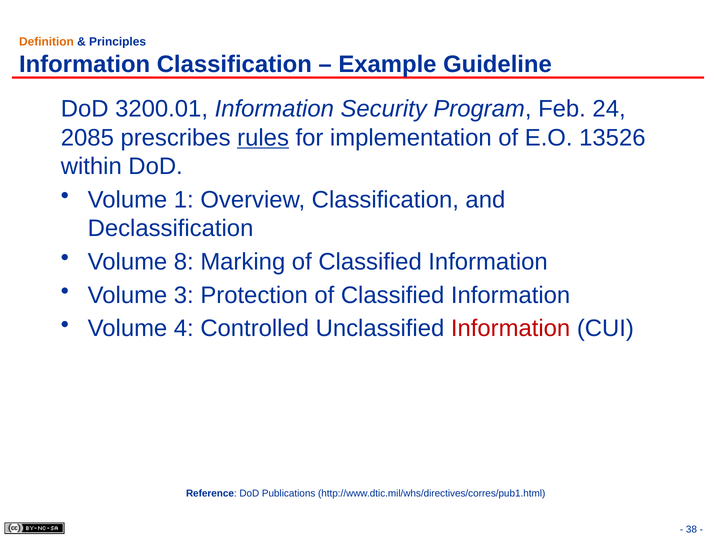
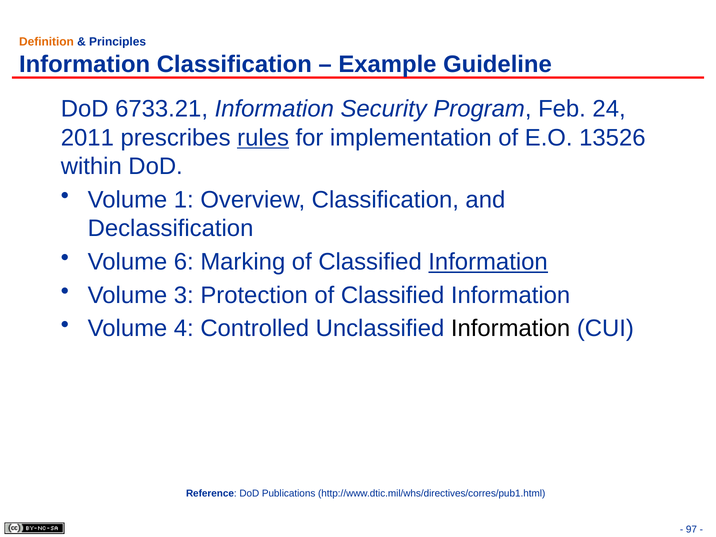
3200.01: 3200.01 -> 6733.21
2085: 2085 -> 2011
8: 8 -> 6
Information at (488, 262) underline: none -> present
Information at (511, 329) colour: red -> black
38: 38 -> 97
